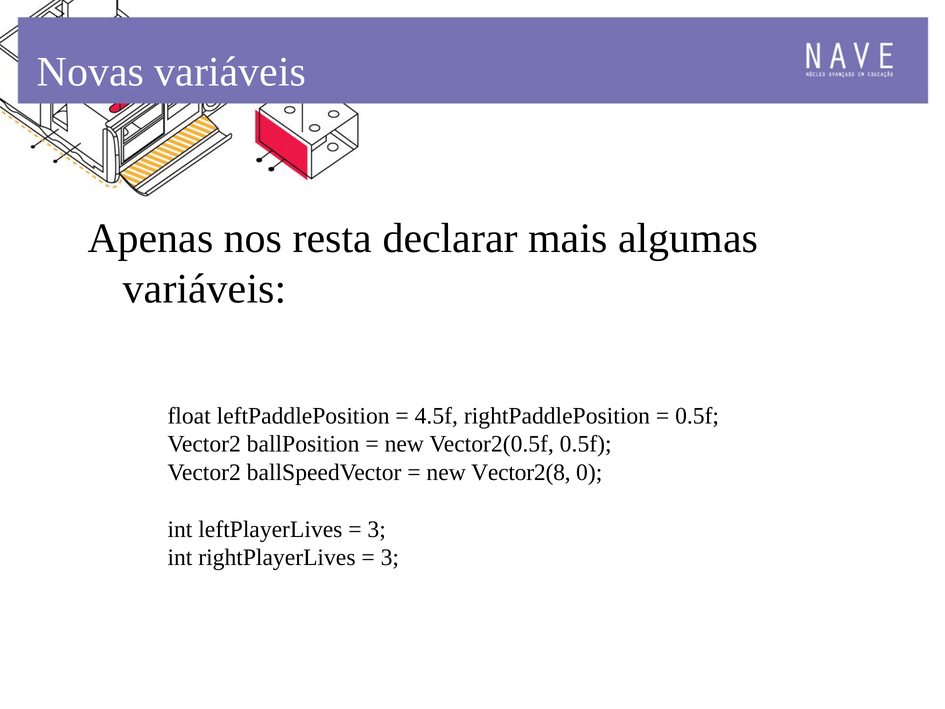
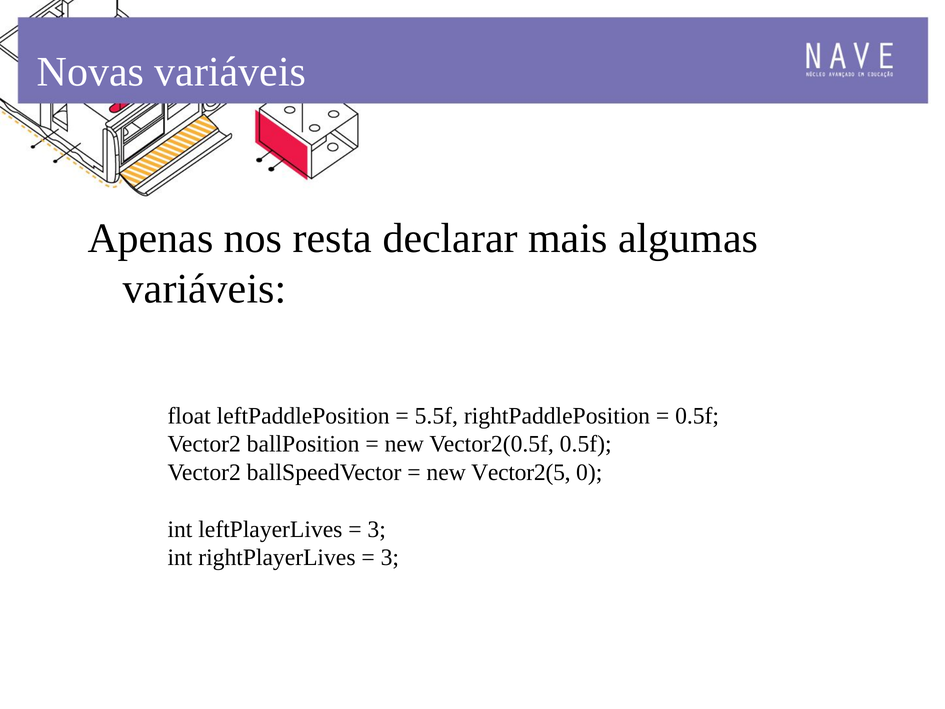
4.5f: 4.5f -> 5.5f
Vector2(8: Vector2(8 -> Vector2(5
